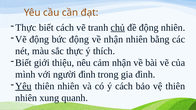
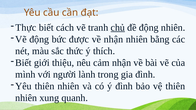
bức động: động -> được
sắc thực: thực -> thức
người đình: đình -> lành
Yêu at (23, 86) underline: present -> none
ý cách: cách -> đình
